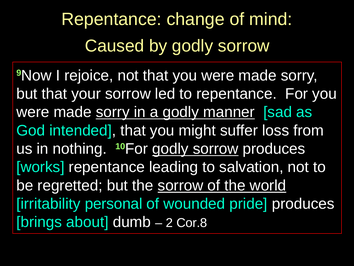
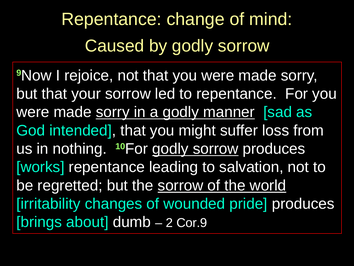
personal: personal -> changes
Cor.8: Cor.8 -> Cor.9
